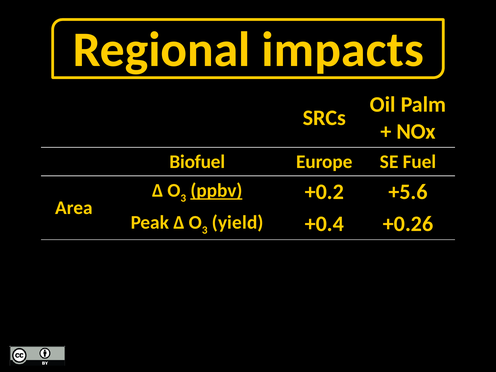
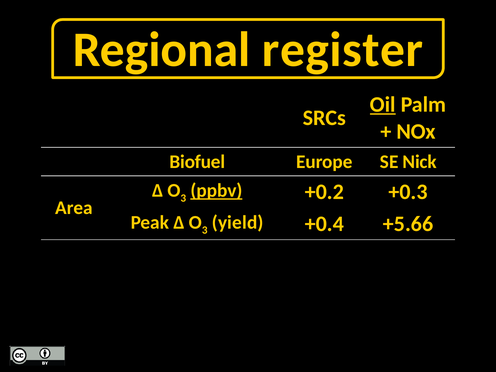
impacts: impacts -> register
Oil underline: none -> present
Fuel: Fuel -> Nick
+5.6: +5.6 -> +0.3
+0.26: +0.26 -> +5.66
